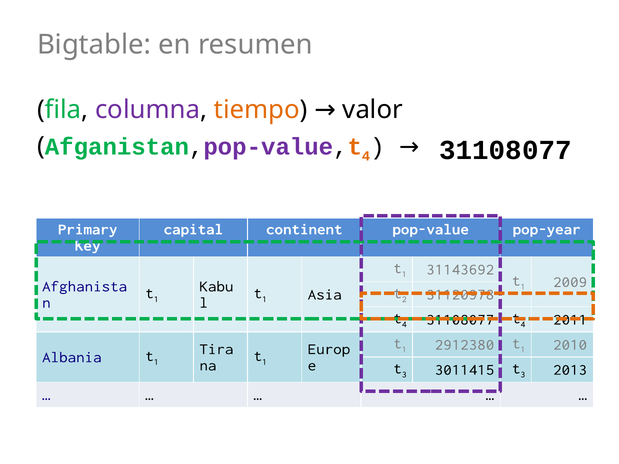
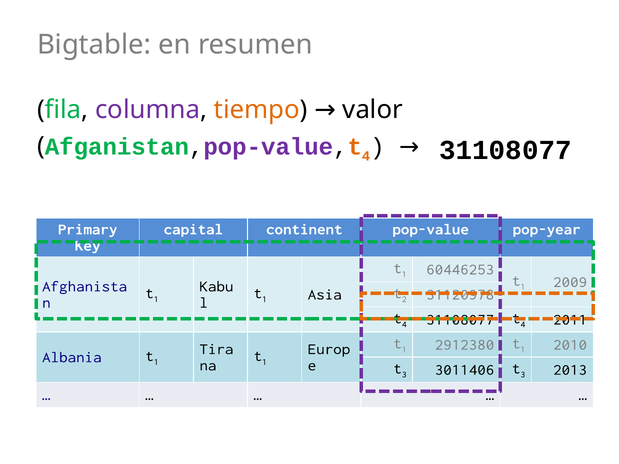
31143692: 31143692 -> 60446253
3011415: 3011415 -> 3011406
